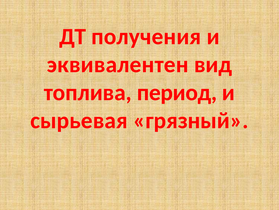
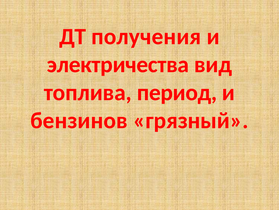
эквивалентен: эквивалентен -> электричества
сырьевая: сырьевая -> бензинов
